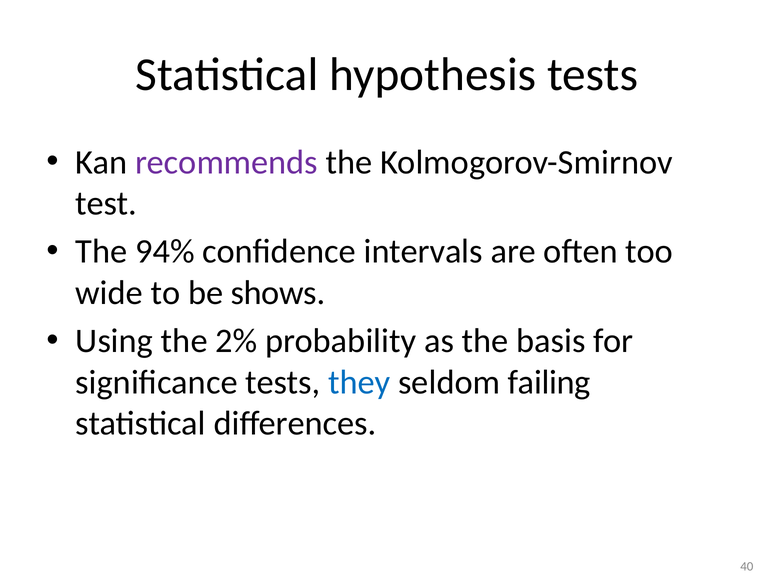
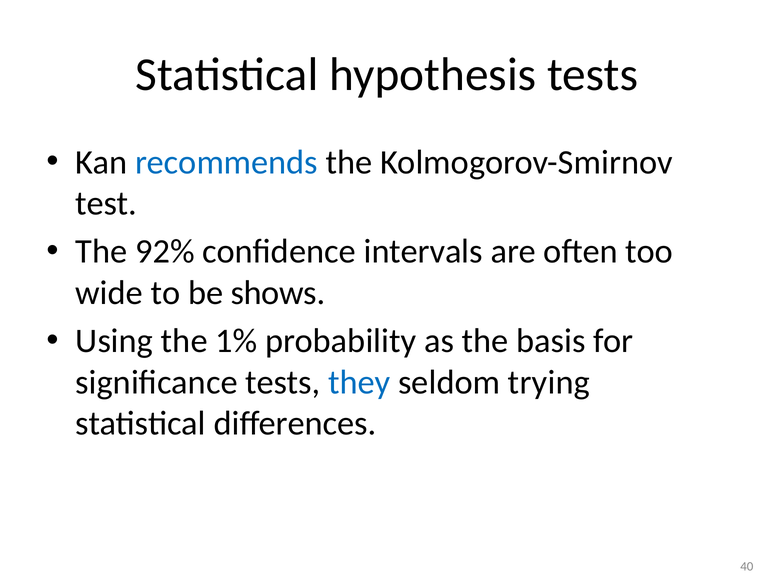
recommends colour: purple -> blue
94%: 94% -> 92%
2%: 2% -> 1%
failing: failing -> trying
